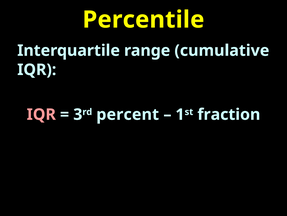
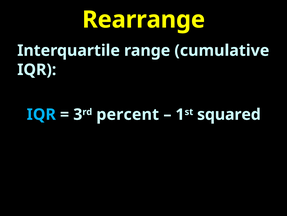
Percentile: Percentile -> Rearrange
IQR at (41, 114) colour: pink -> light blue
fraction: fraction -> squared
